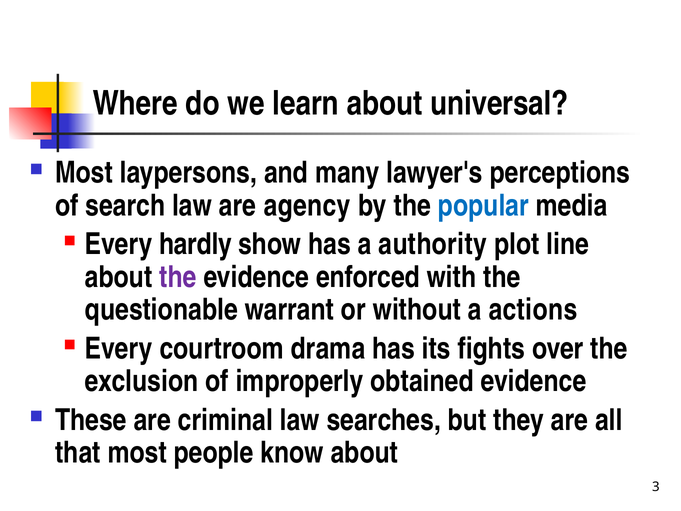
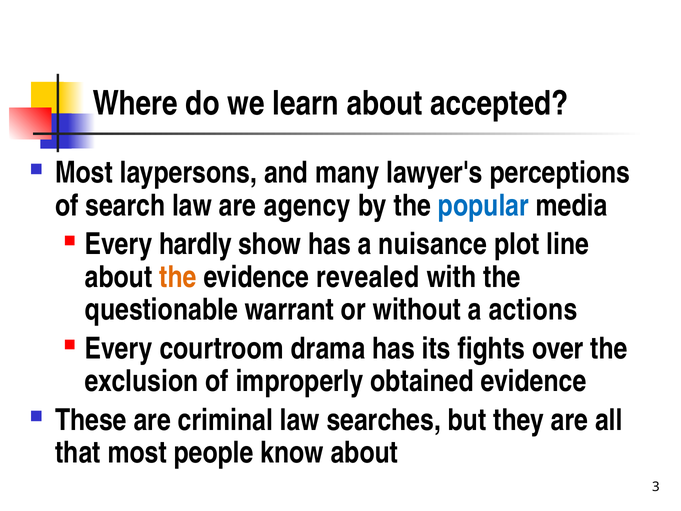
universal: universal -> accepted
authority: authority -> nuisance
the at (178, 277) colour: purple -> orange
enforced: enforced -> revealed
